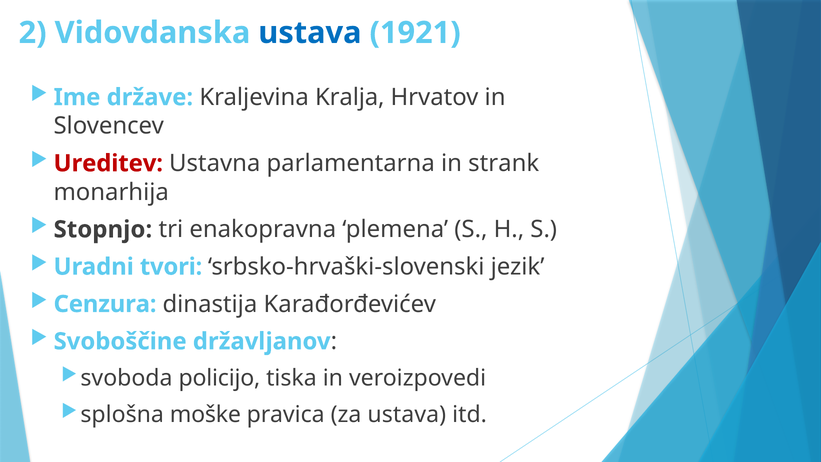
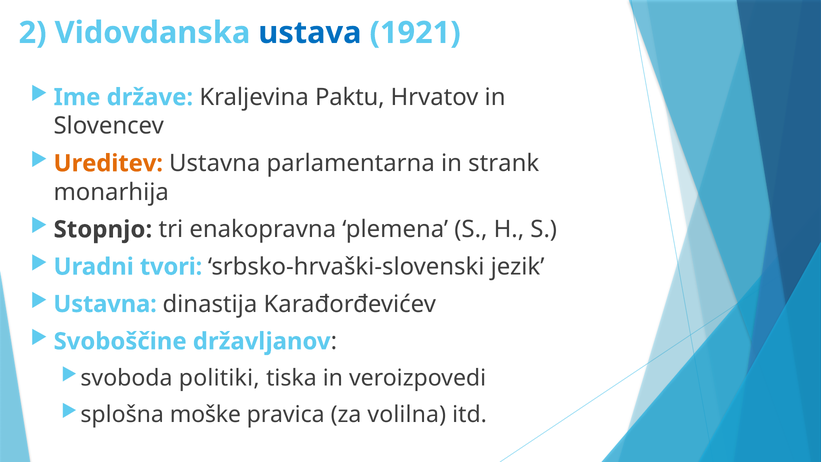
Kralja: Kralja -> Paktu
Ureditev colour: red -> orange
Cenzura at (105, 304): Cenzura -> Ustavna
policijo: policijo -> politiki
za ustava: ustava -> volilna
